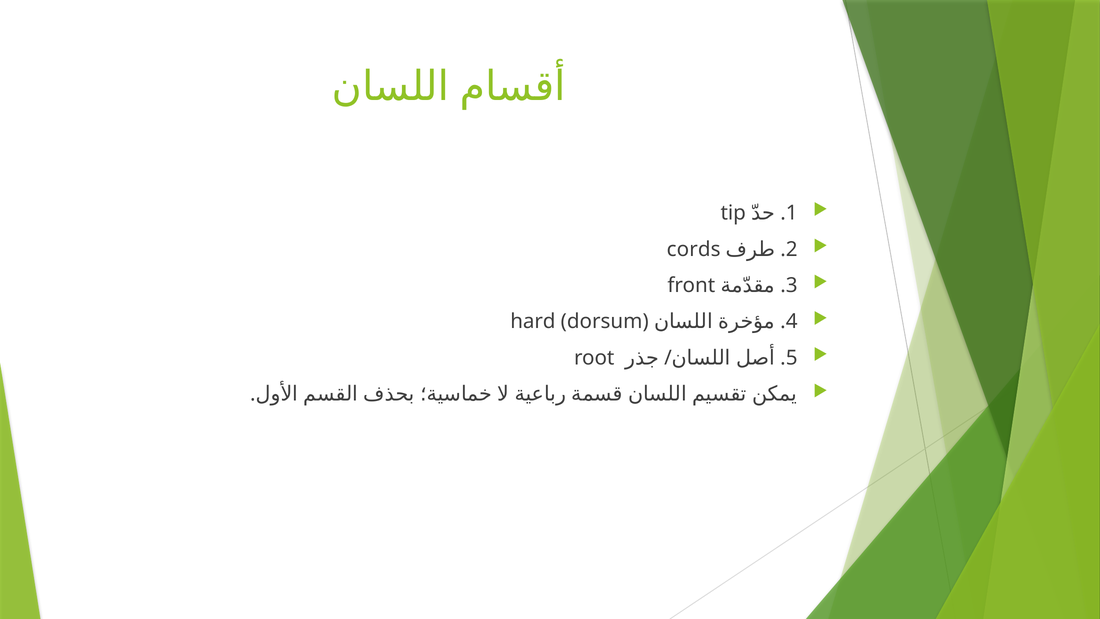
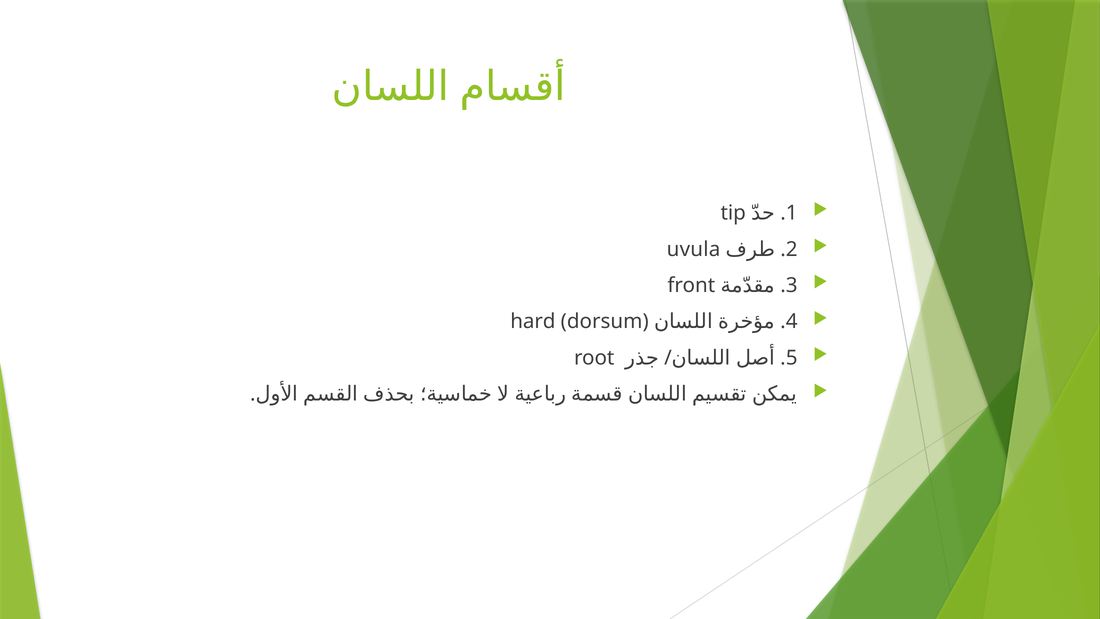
cords: cords -> uvula
